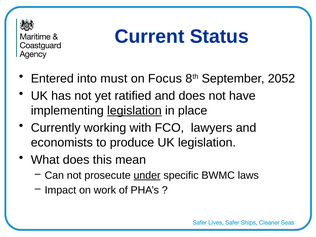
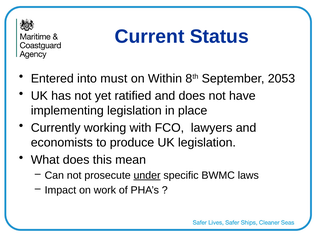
Focus: Focus -> Within
2052: 2052 -> 2053
legislation at (134, 111) underline: present -> none
